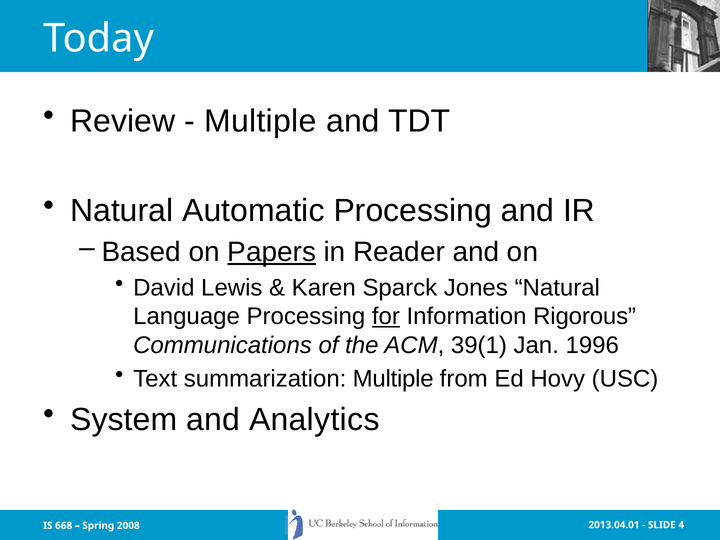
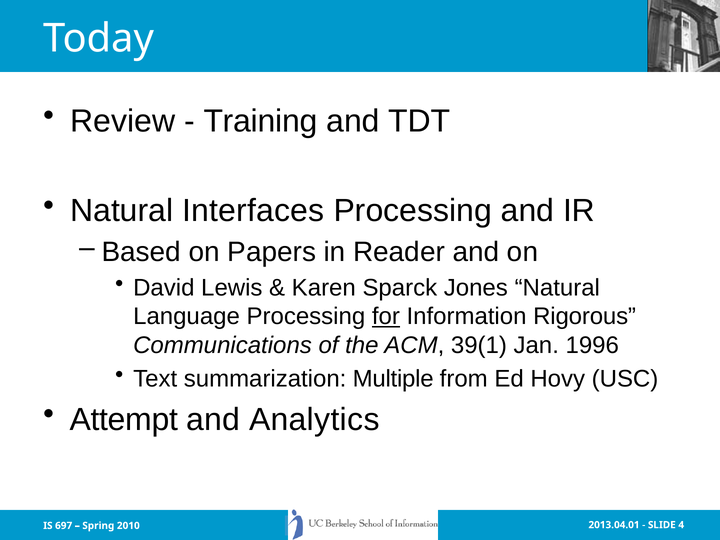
Multiple at (260, 121): Multiple -> Training
Automatic: Automatic -> Interfaces
Papers underline: present -> none
System: System -> Attempt
668: 668 -> 697
2008: 2008 -> 2010
